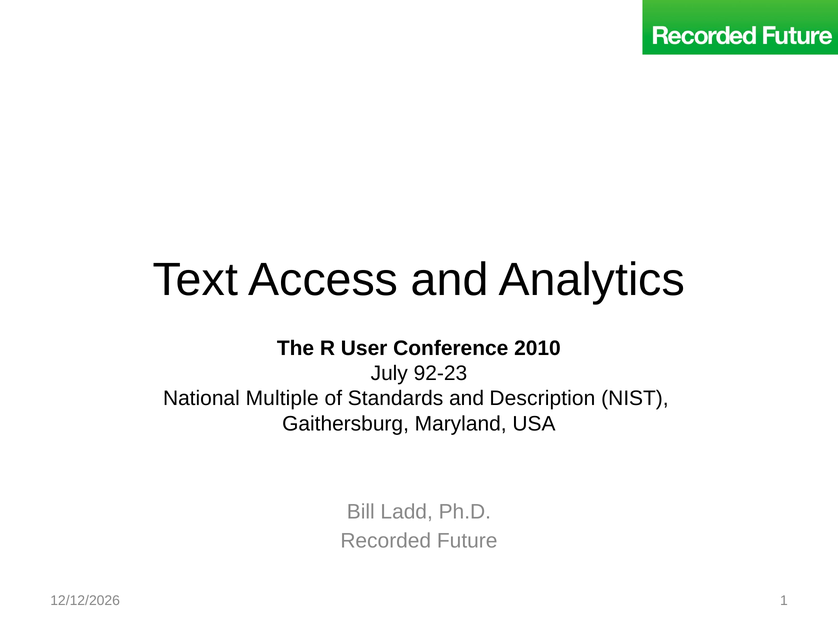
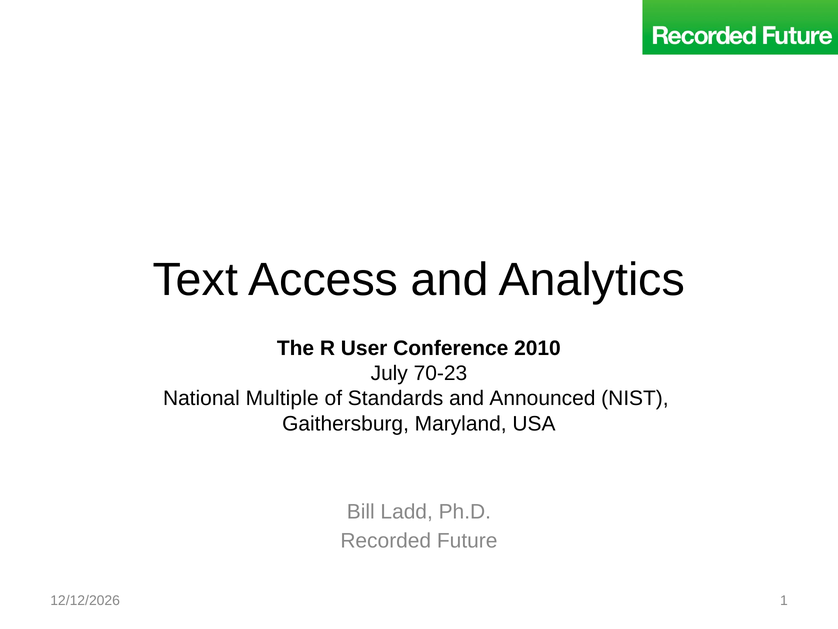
92-23: 92-23 -> 70-23
Description: Description -> Announced
